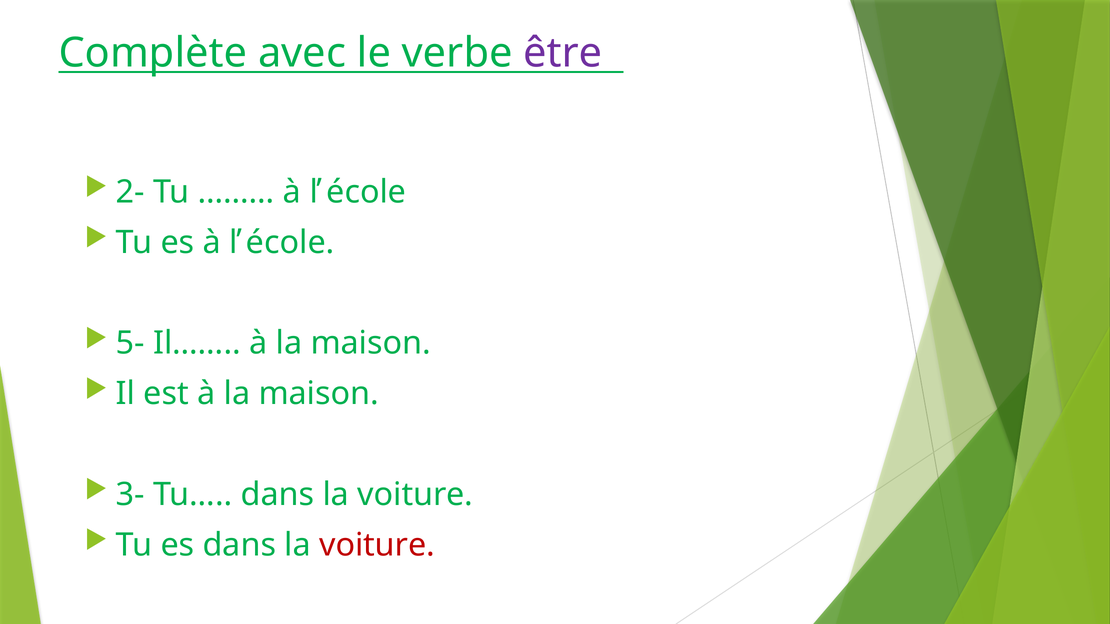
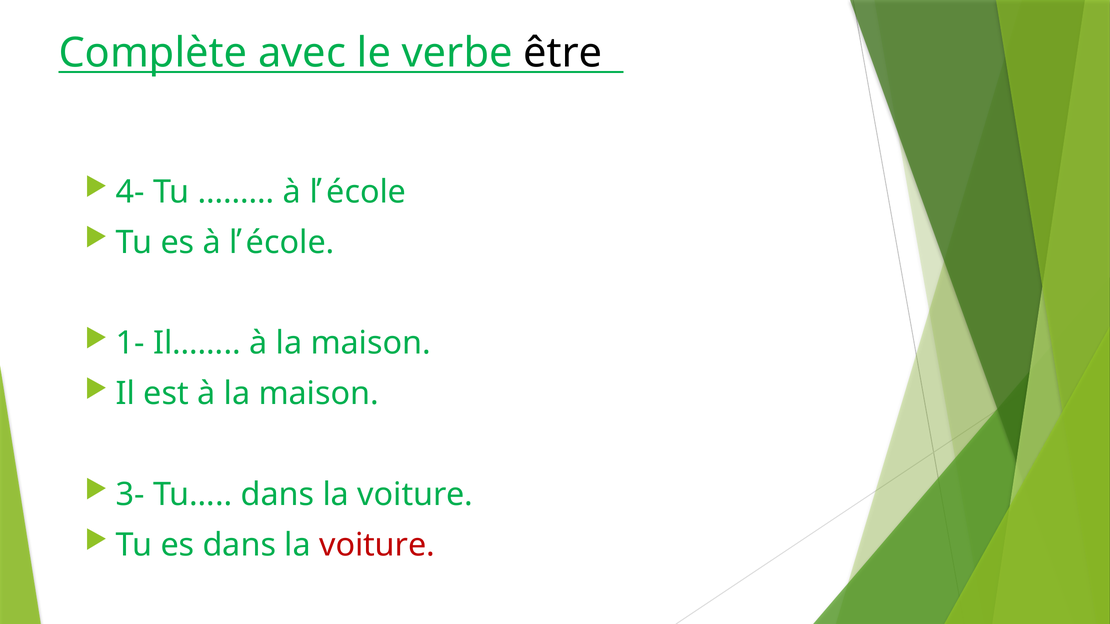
être colour: purple -> black
2-: 2- -> 4-
5-: 5- -> 1-
